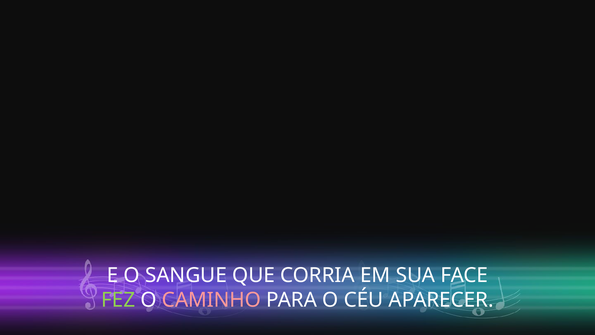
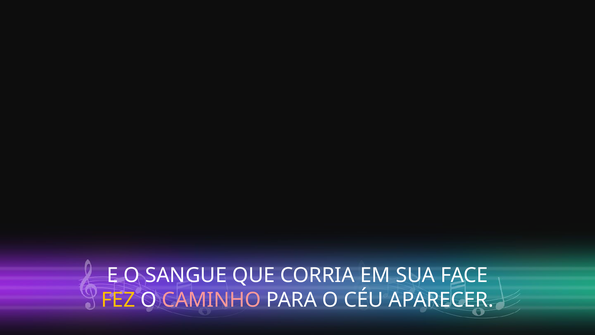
FEZ colour: light green -> yellow
